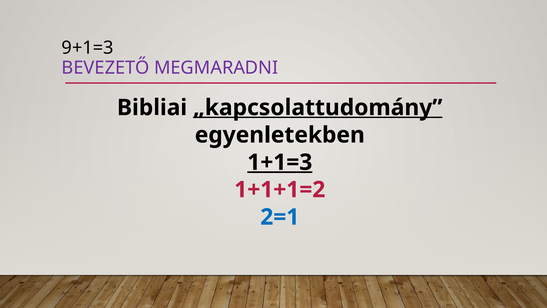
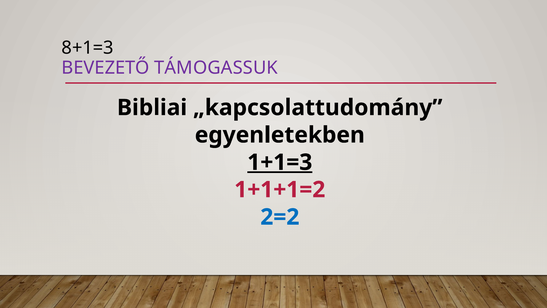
9+1=3: 9+1=3 -> 8+1=3
MEGMARADNI: MEGMARADNI -> TÁMOGASSUK
„kapcsolattudomány underline: present -> none
2=1: 2=1 -> 2=2
